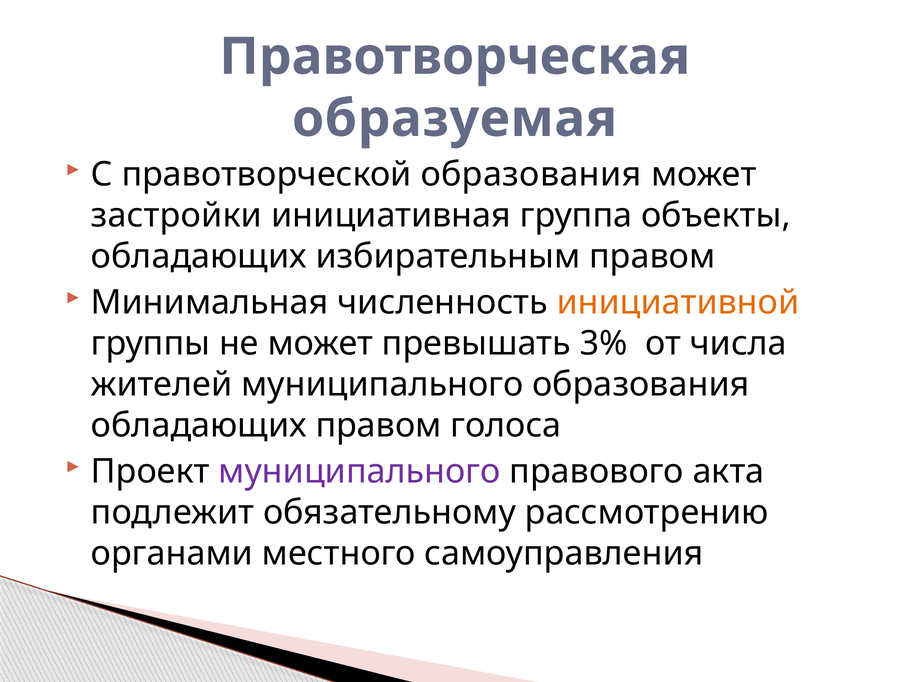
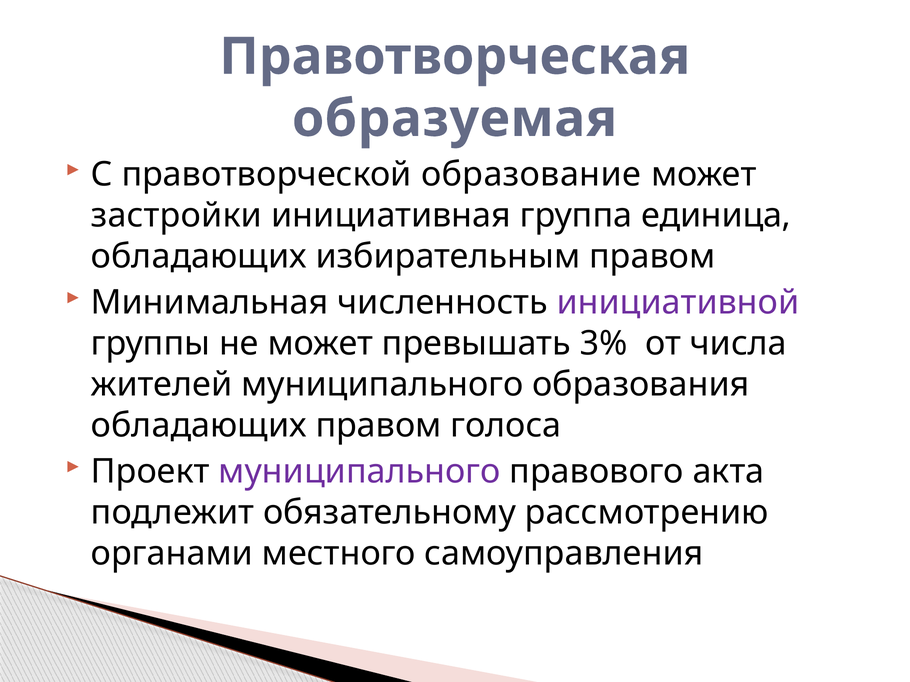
правотворческой образования: образования -> образование
объекты: объекты -> единица
инициативной colour: orange -> purple
